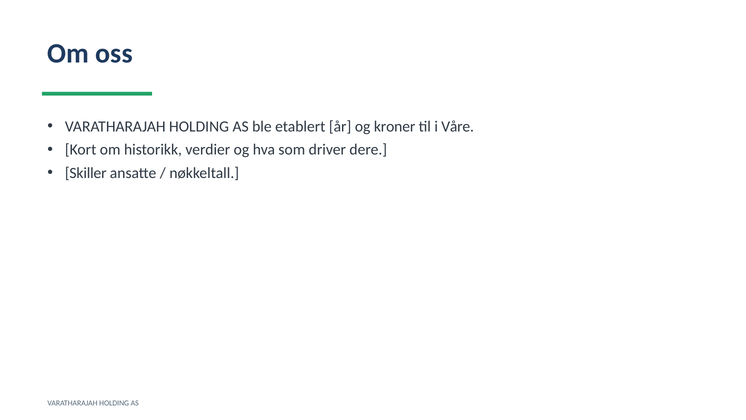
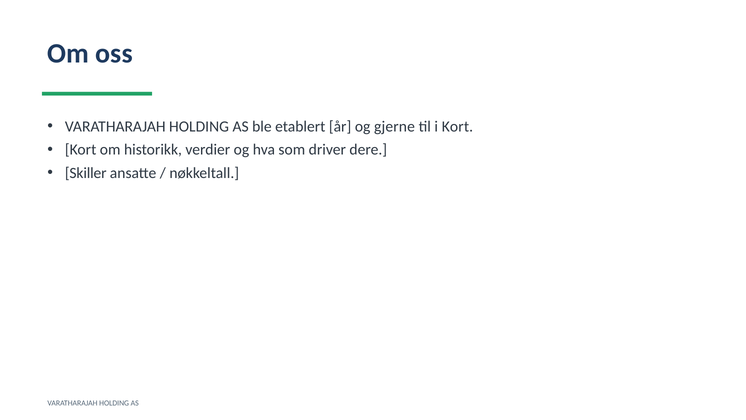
kroner: kroner -> gjerne
i Våre: Våre -> Kort
